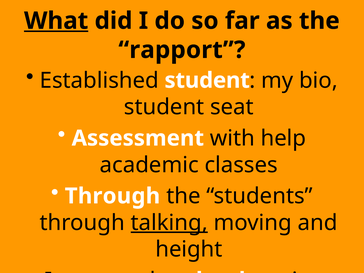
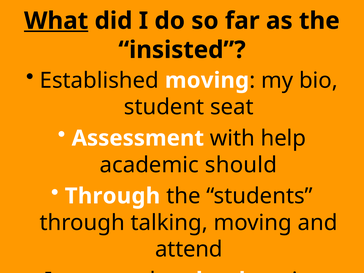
rapport: rapport -> insisted
Established student: student -> moving
academic classes: classes -> should
talking underline: present -> none
height: height -> attend
